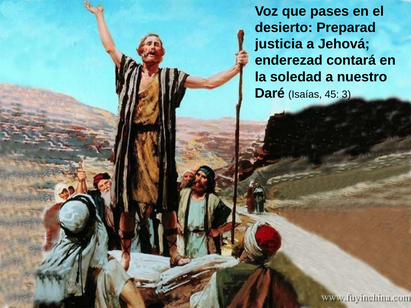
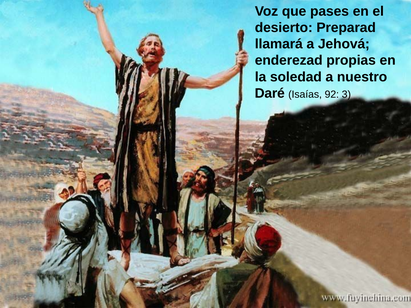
justicia: justicia -> llamará
contará: contará -> propias
45: 45 -> 92
